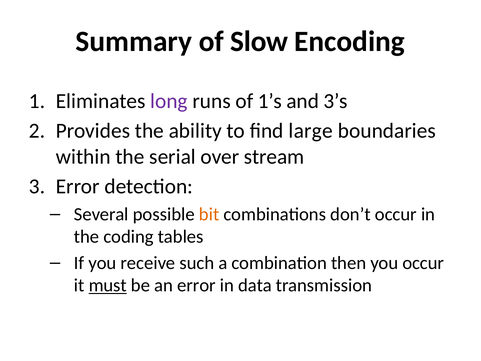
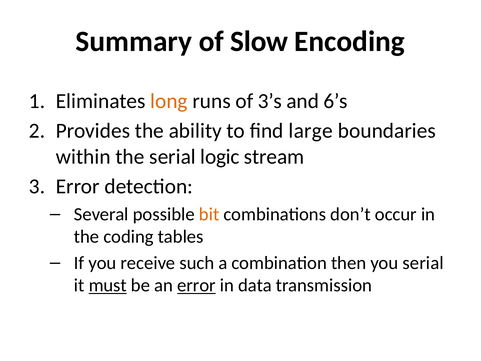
long colour: purple -> orange
1’s: 1’s -> 3’s
3’s: 3’s -> 6’s
over: over -> logic
you occur: occur -> serial
error at (196, 285) underline: none -> present
